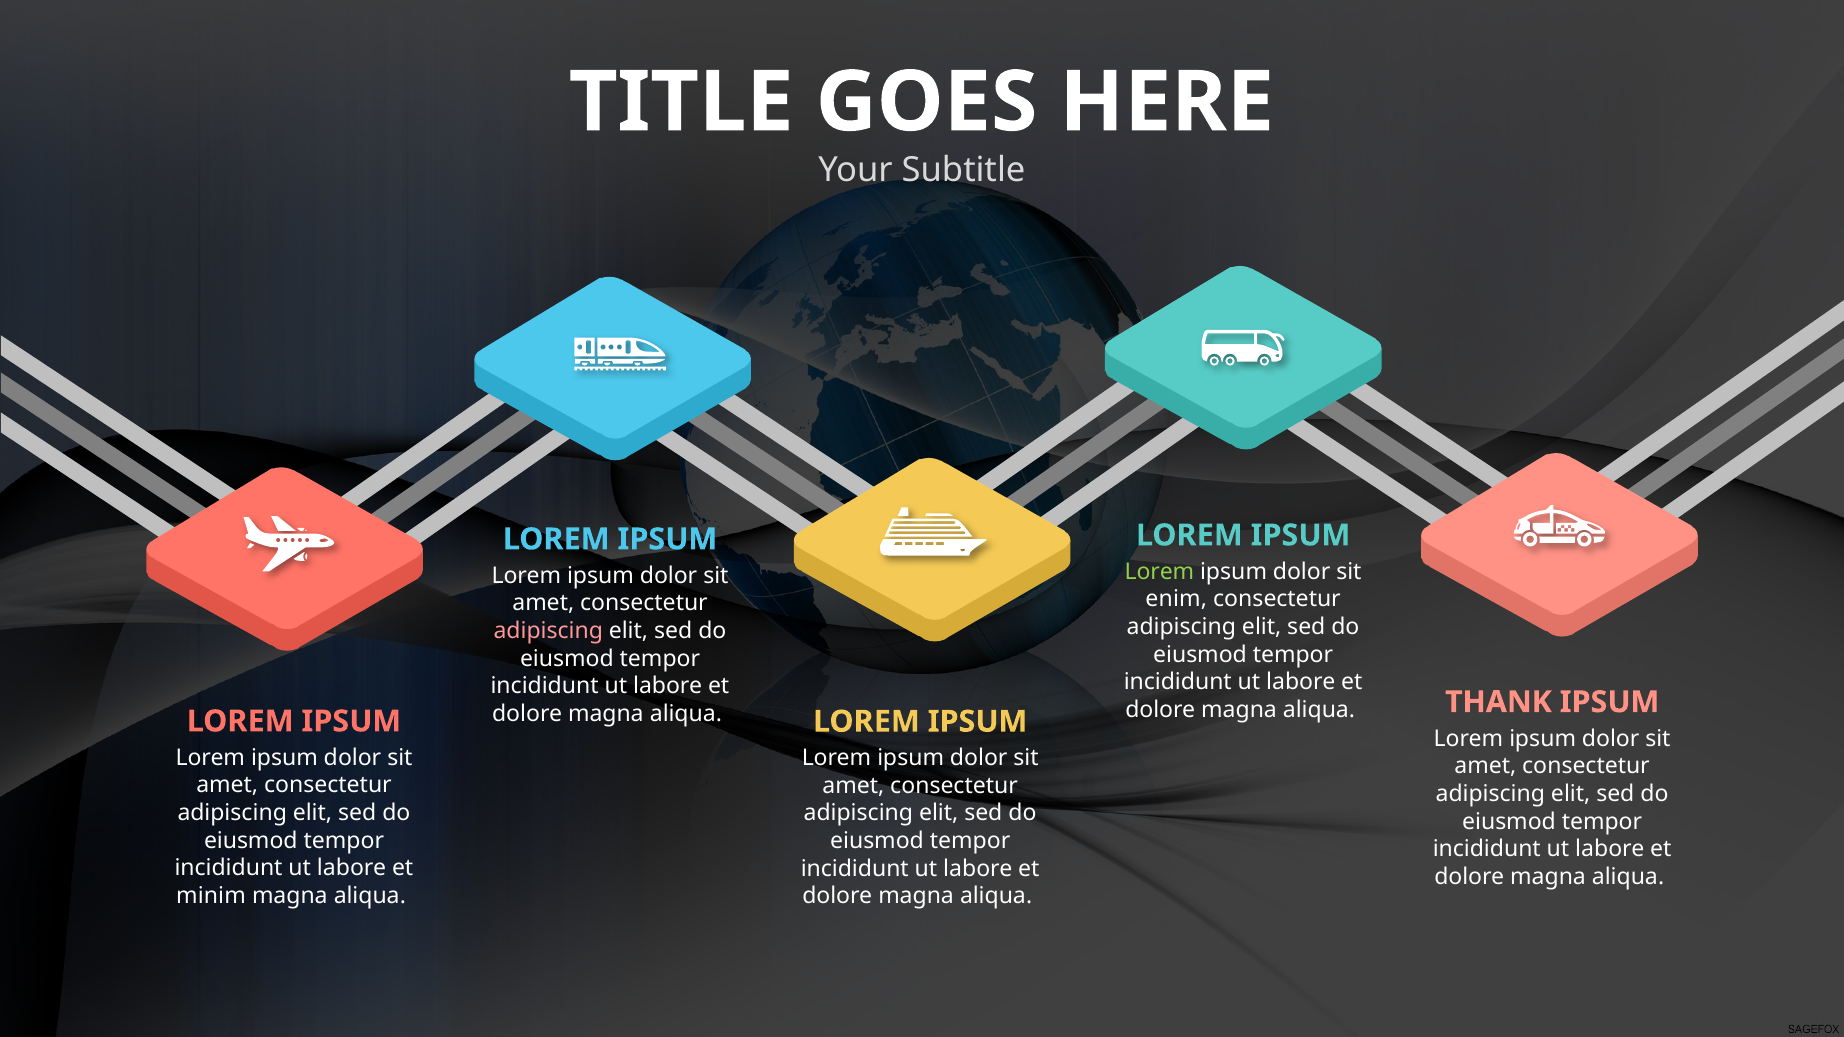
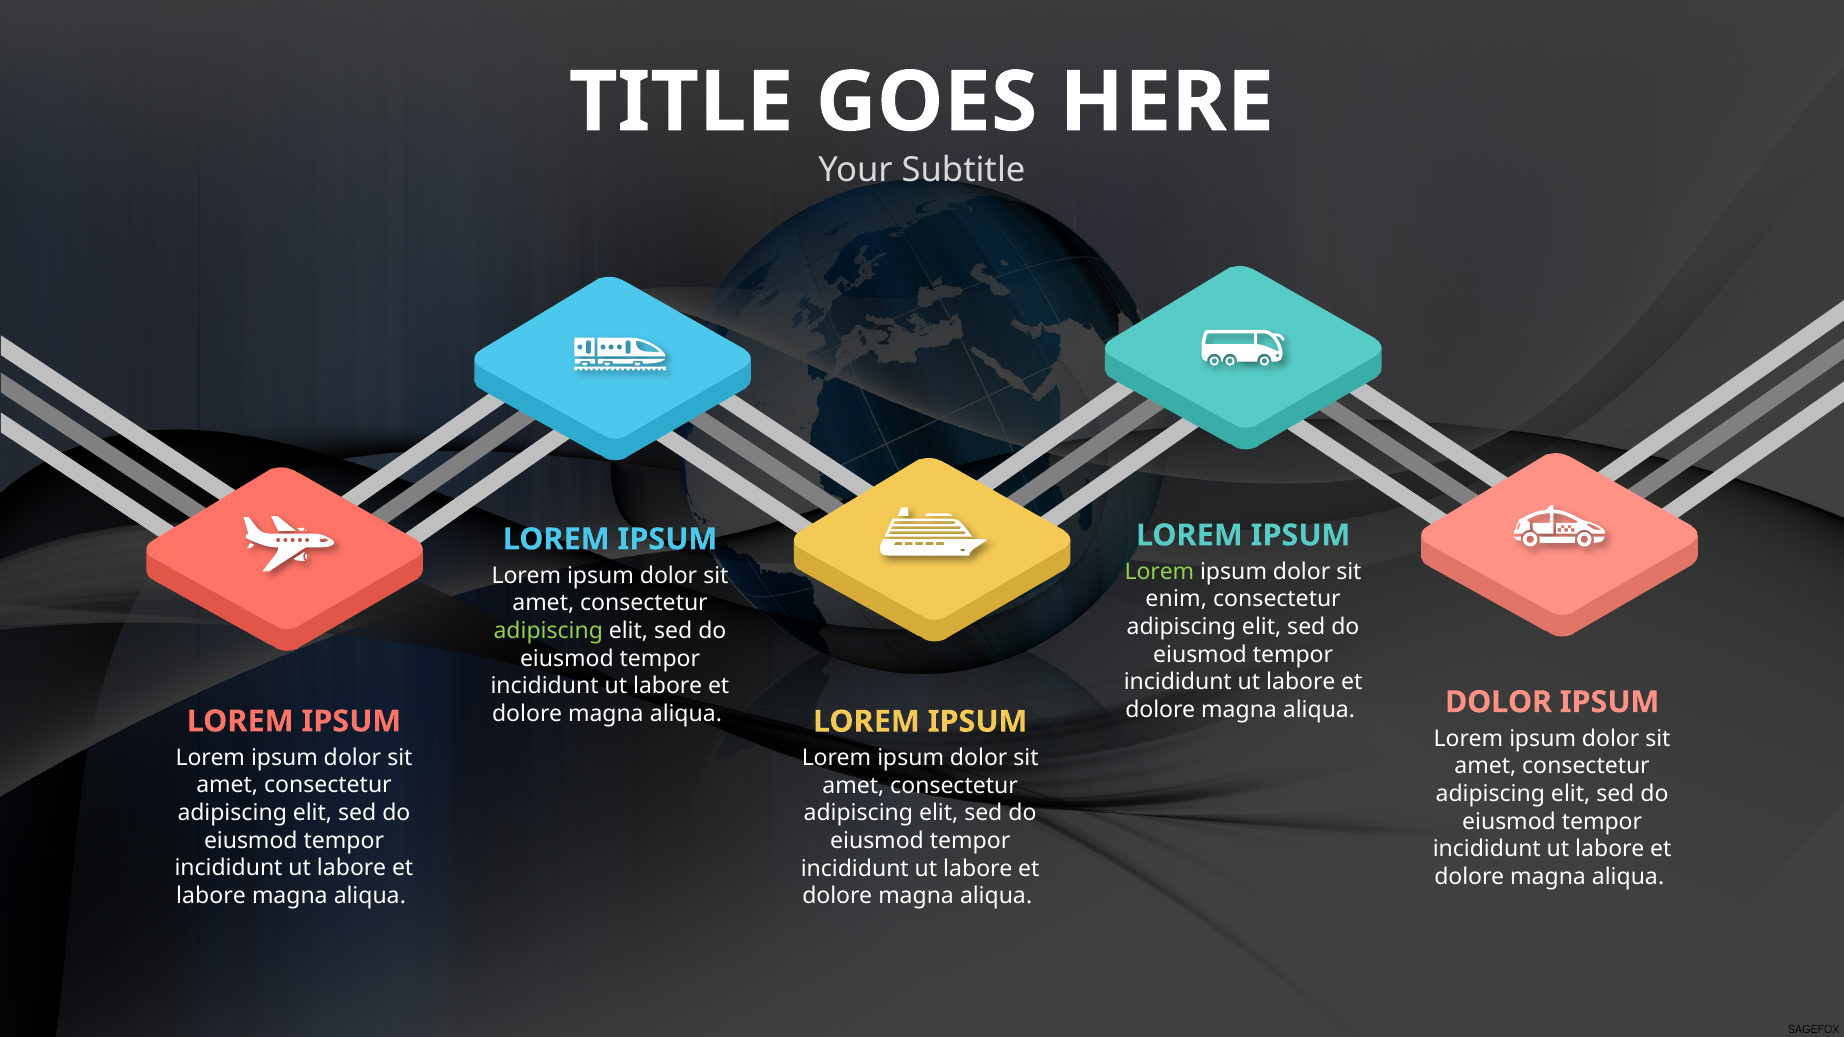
adipiscing at (548, 631) colour: pink -> light green
aliqua THANK: THANK -> DOLOR
minim at (211, 896): minim -> labore
